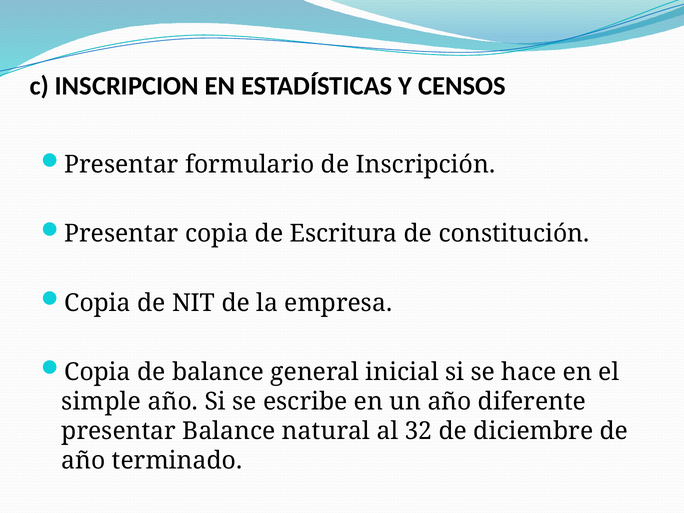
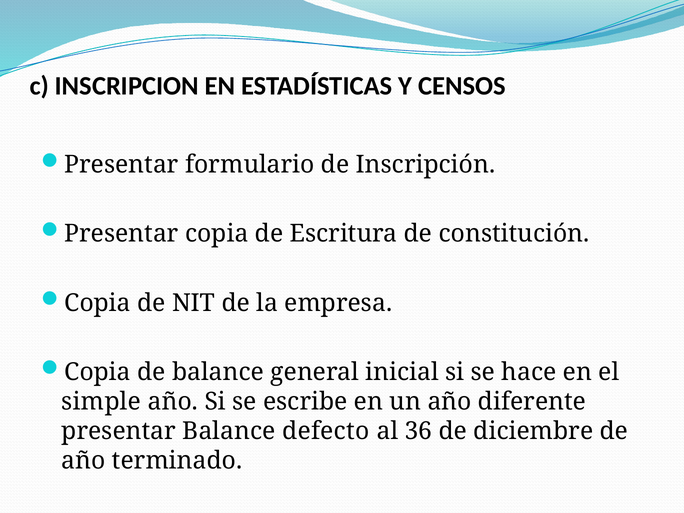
natural: natural -> defecto
32: 32 -> 36
